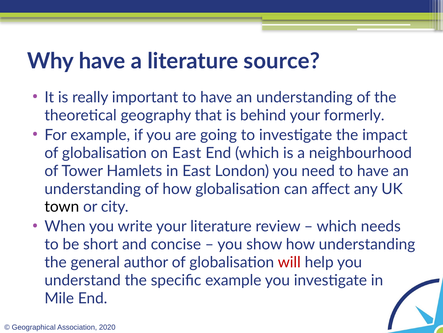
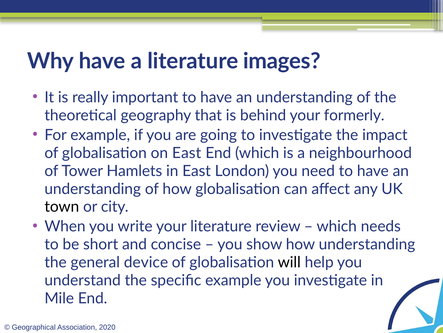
source: source -> images
author: author -> device
will colour: red -> black
